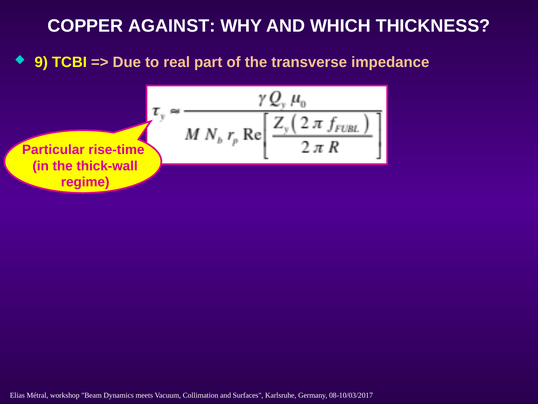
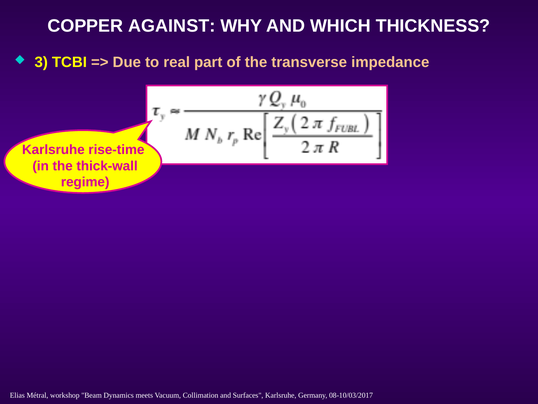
9: 9 -> 3
Particular at (53, 150): Particular -> Karlsruhe
